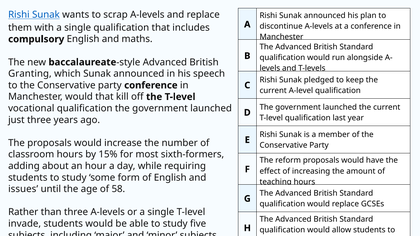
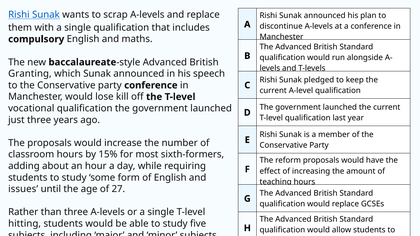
would that: that -> lose
58: 58 -> 27
invade: invade -> hitting
